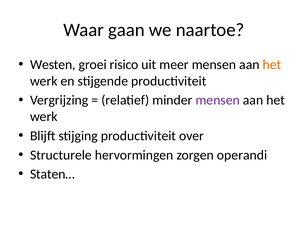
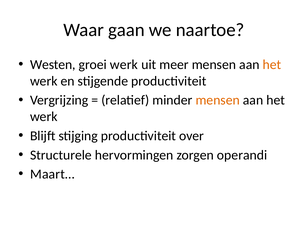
groei risico: risico -> werk
mensen at (218, 100) colour: purple -> orange
Staten…: Staten… -> Maart…
